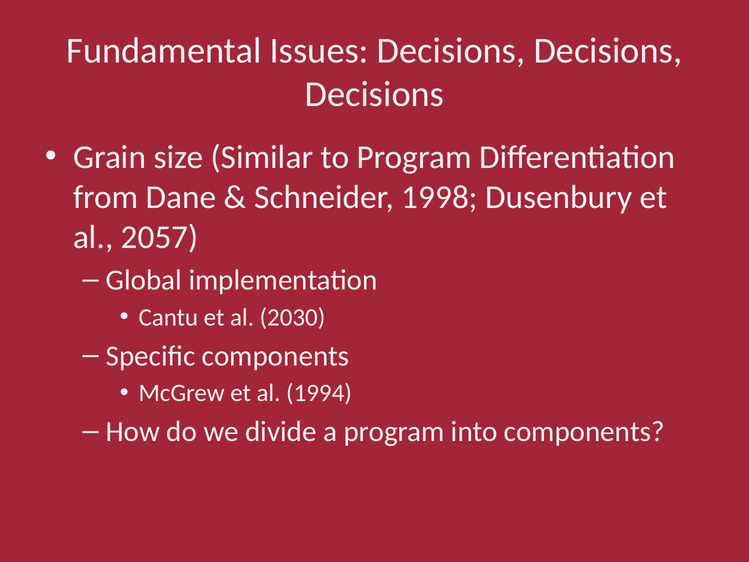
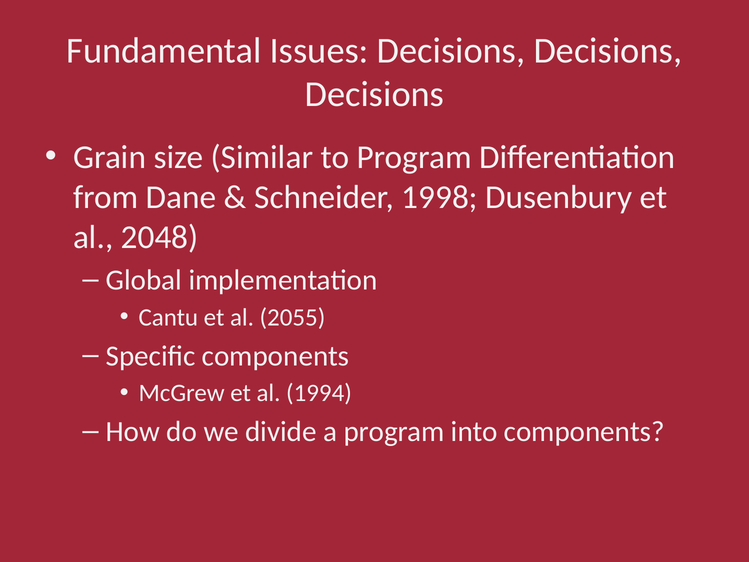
2057: 2057 -> 2048
2030: 2030 -> 2055
